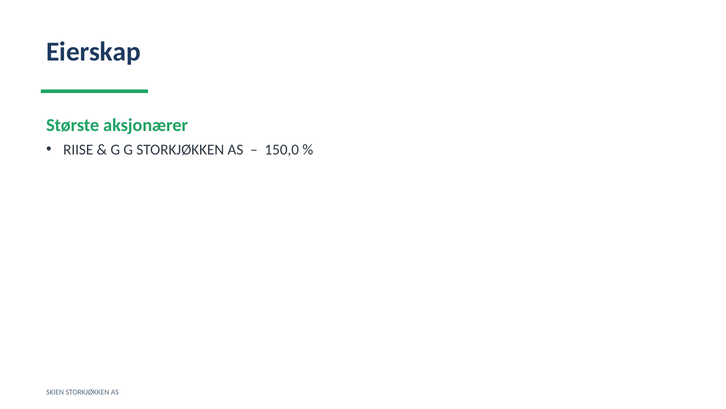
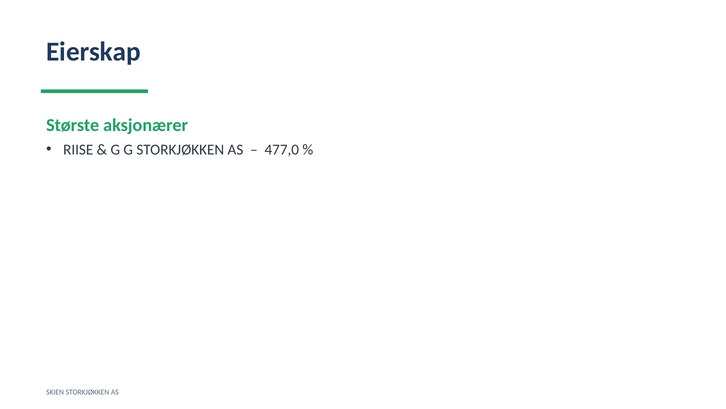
150,0: 150,0 -> 477,0
